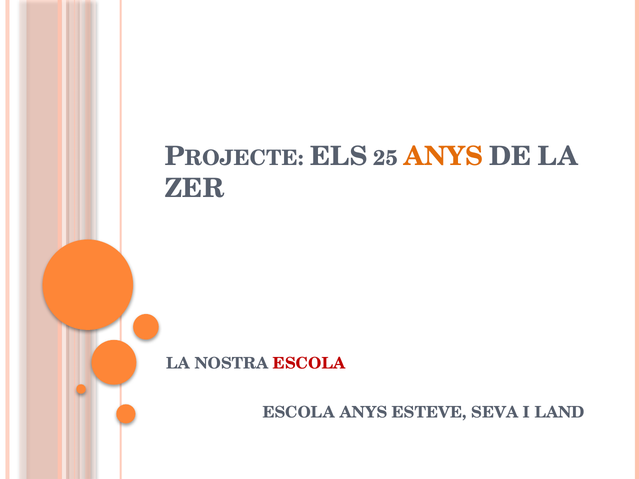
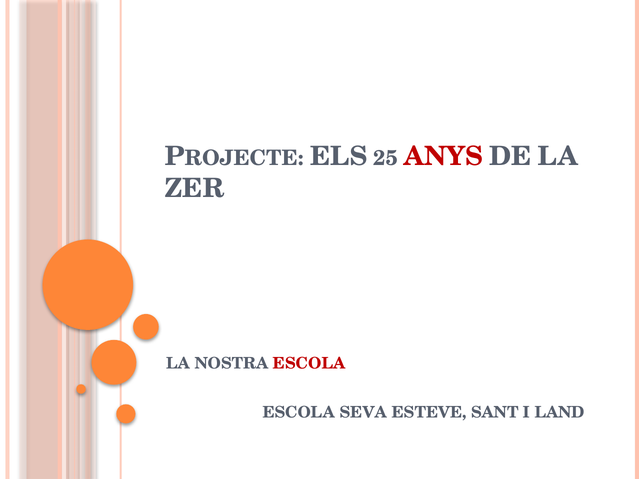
ANYS at (443, 157) colour: orange -> red
ESCOLA ANYS: ANYS -> SEVA
SEVA: SEVA -> SANT
